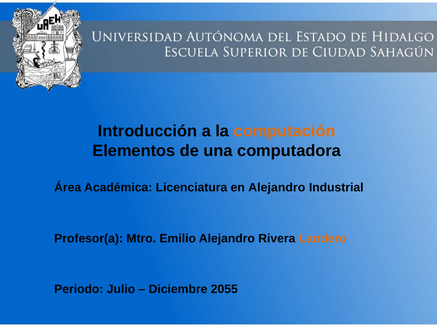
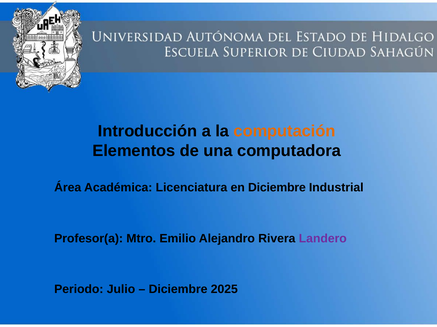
en Alejandro: Alejandro -> Diciembre
Landero colour: orange -> purple
2055: 2055 -> 2025
